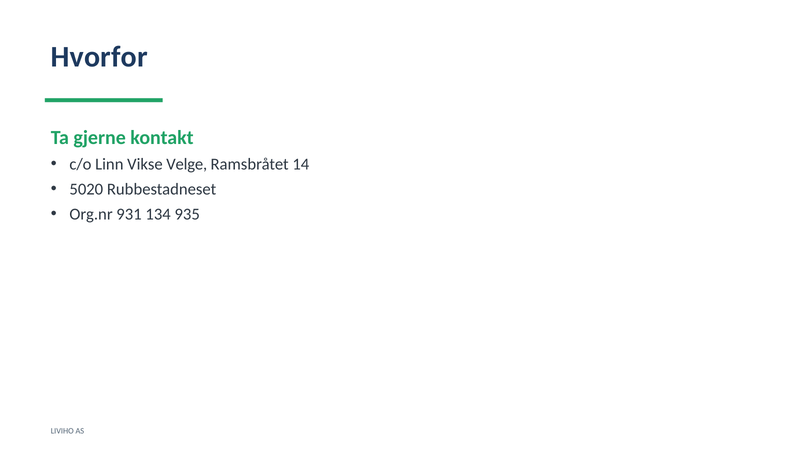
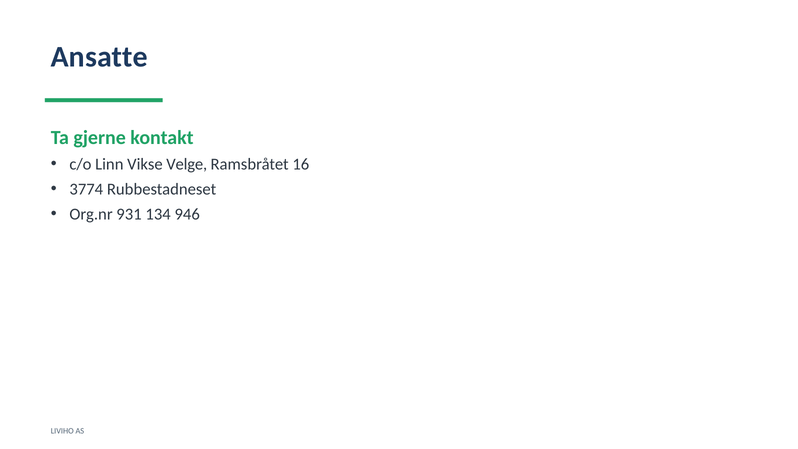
Hvorfor: Hvorfor -> Ansatte
14: 14 -> 16
5020: 5020 -> 3774
935: 935 -> 946
